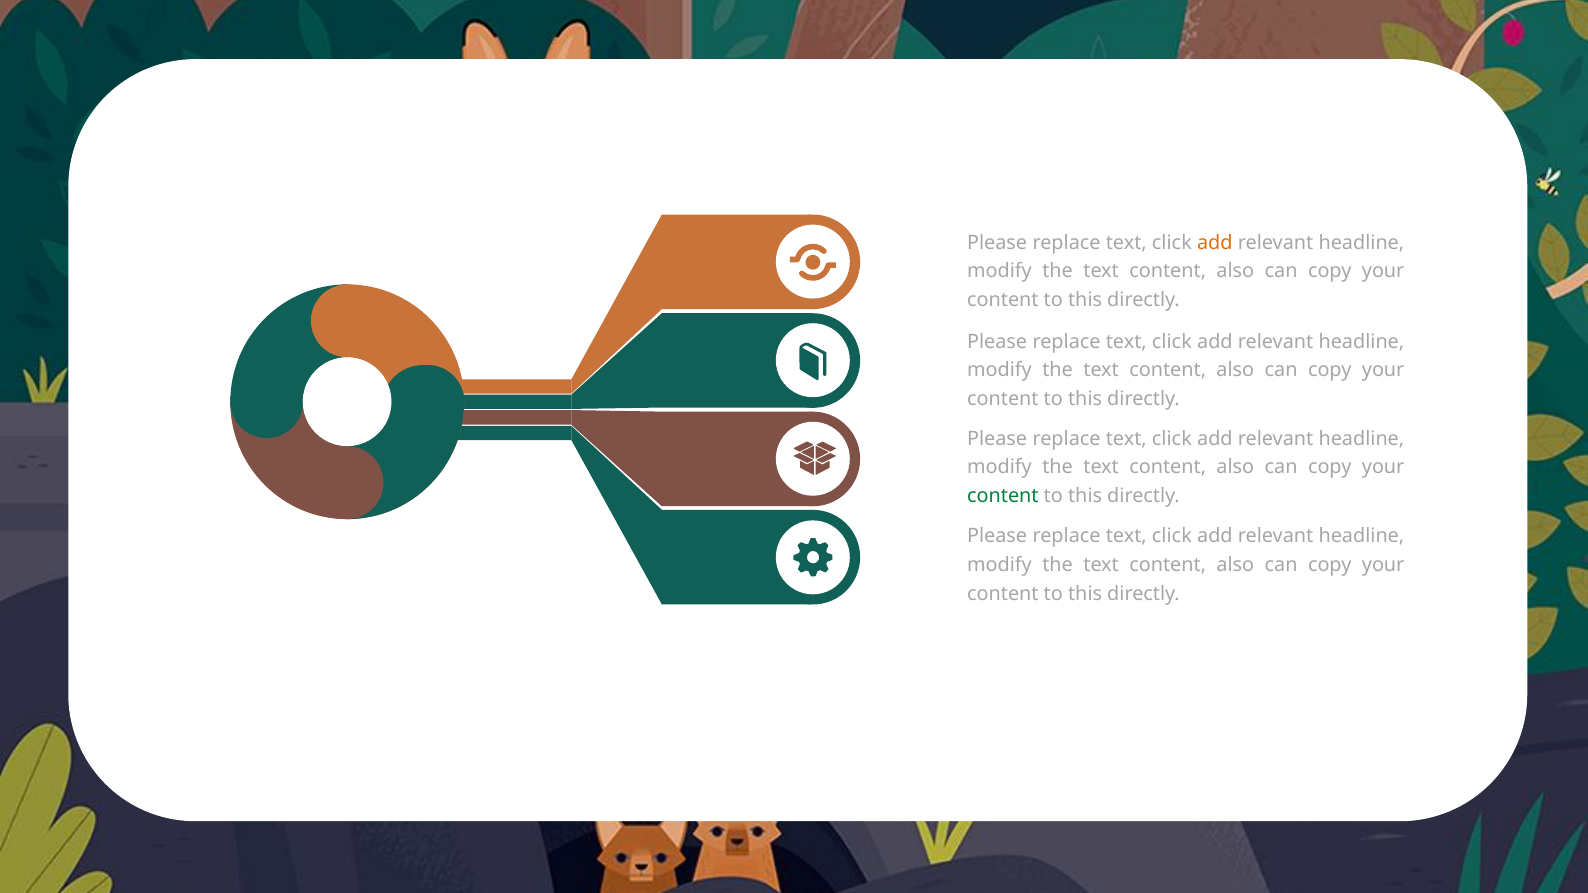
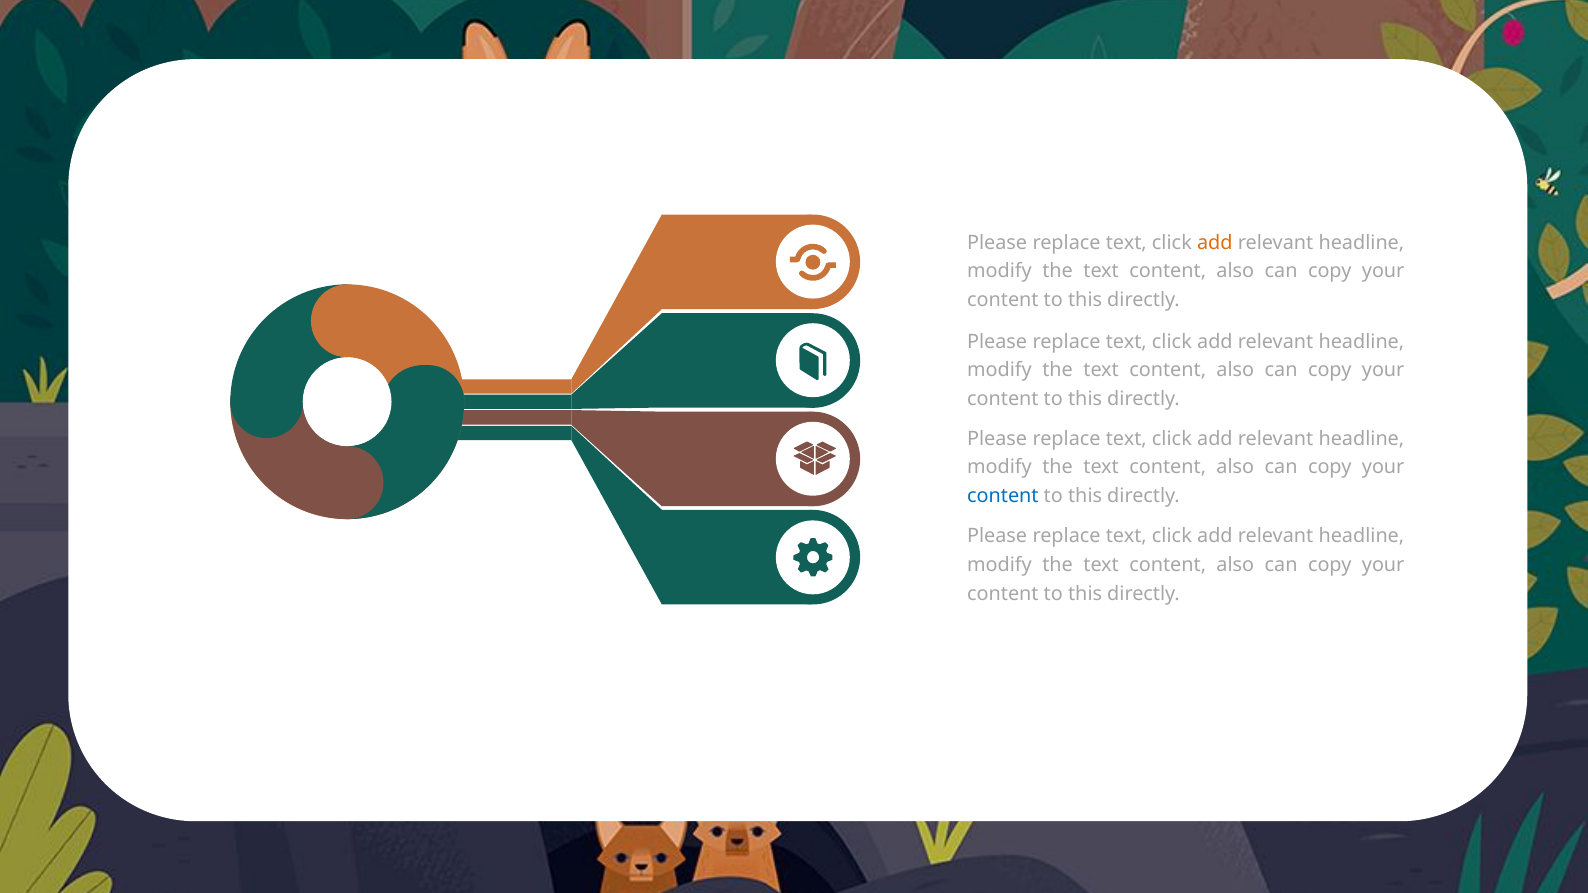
content at (1003, 496) colour: green -> blue
